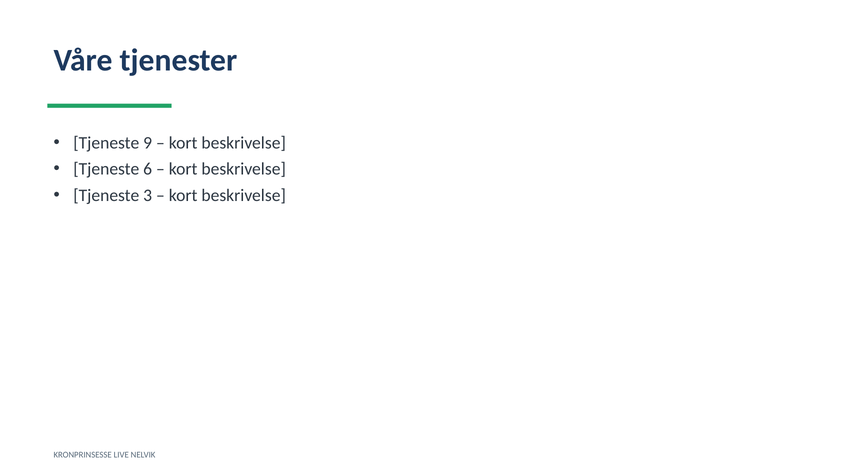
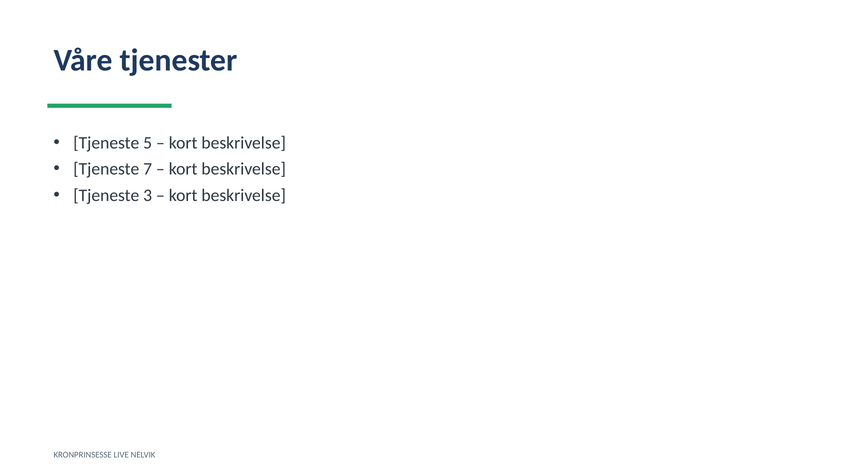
9: 9 -> 5
6: 6 -> 7
